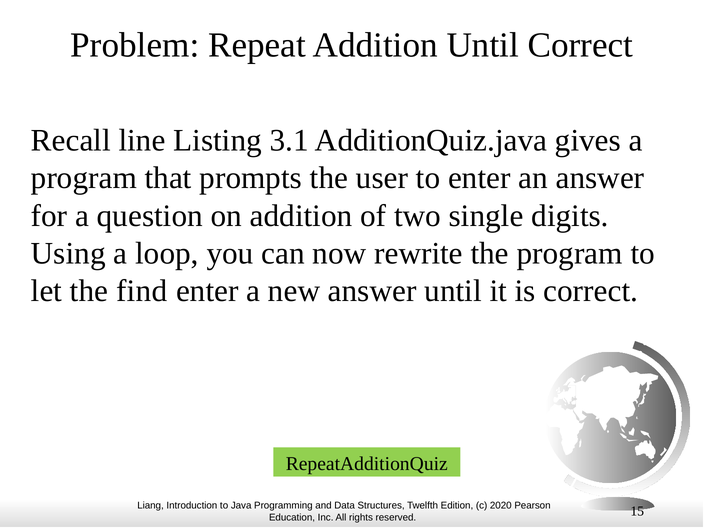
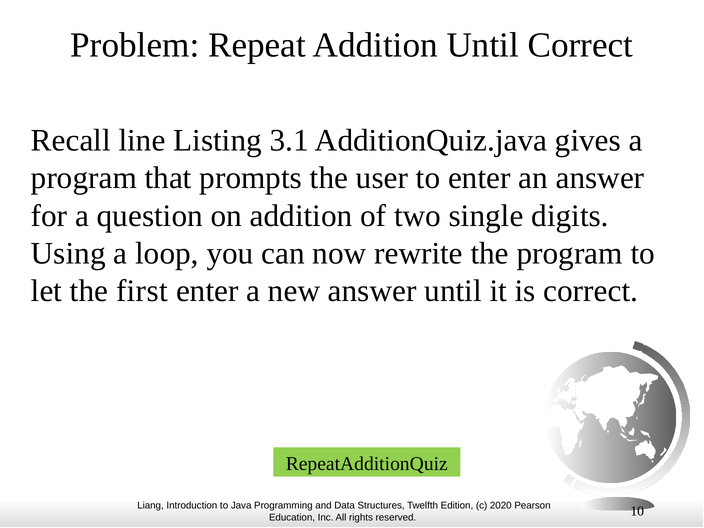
find: find -> first
15: 15 -> 10
